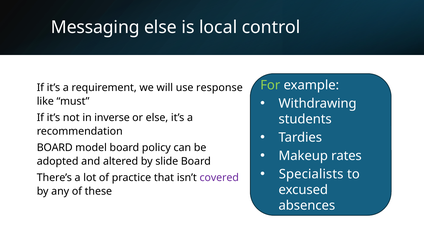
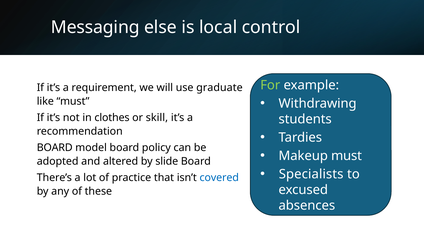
response: response -> graduate
inverse: inverse -> clothes
or else: else -> skill
Makeup rates: rates -> must
covered colour: purple -> blue
